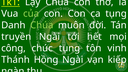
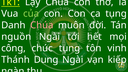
Chúa at (42, 25) colour: light green -> pink
truyền: truyền -> nguồn
Hồng: Hồng -> Dung
